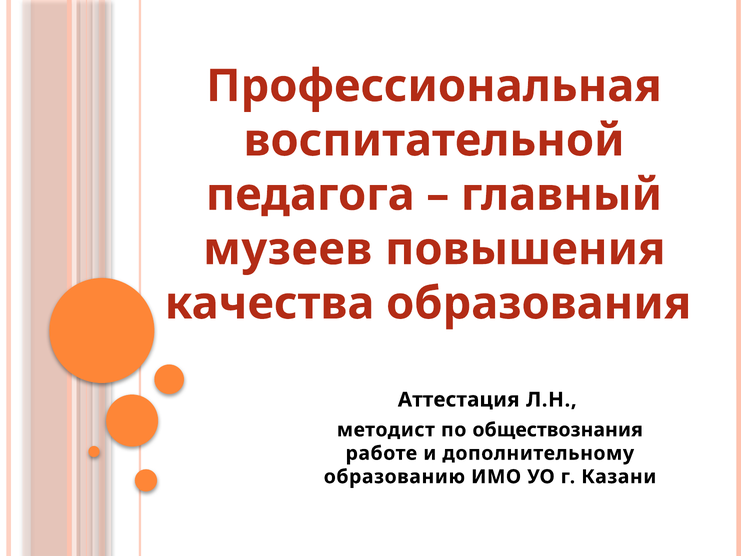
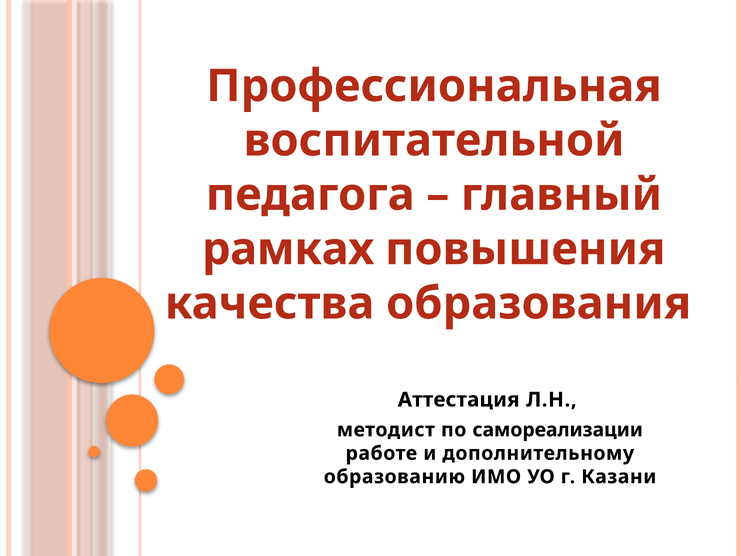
музеев: музеев -> рамках
обществознания: обществознания -> самореализации
